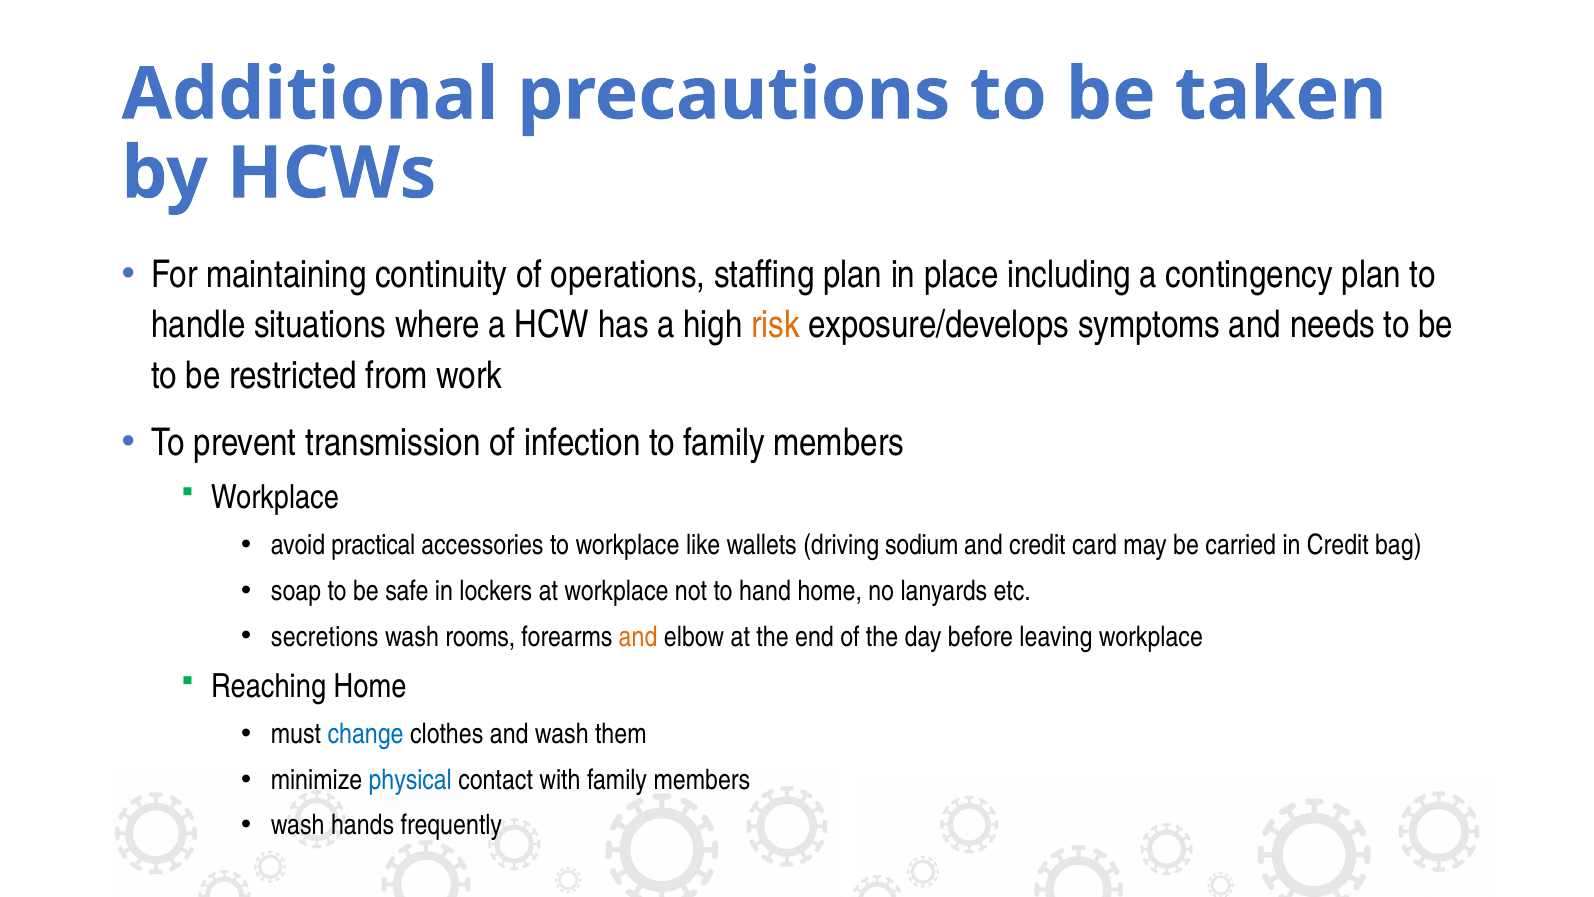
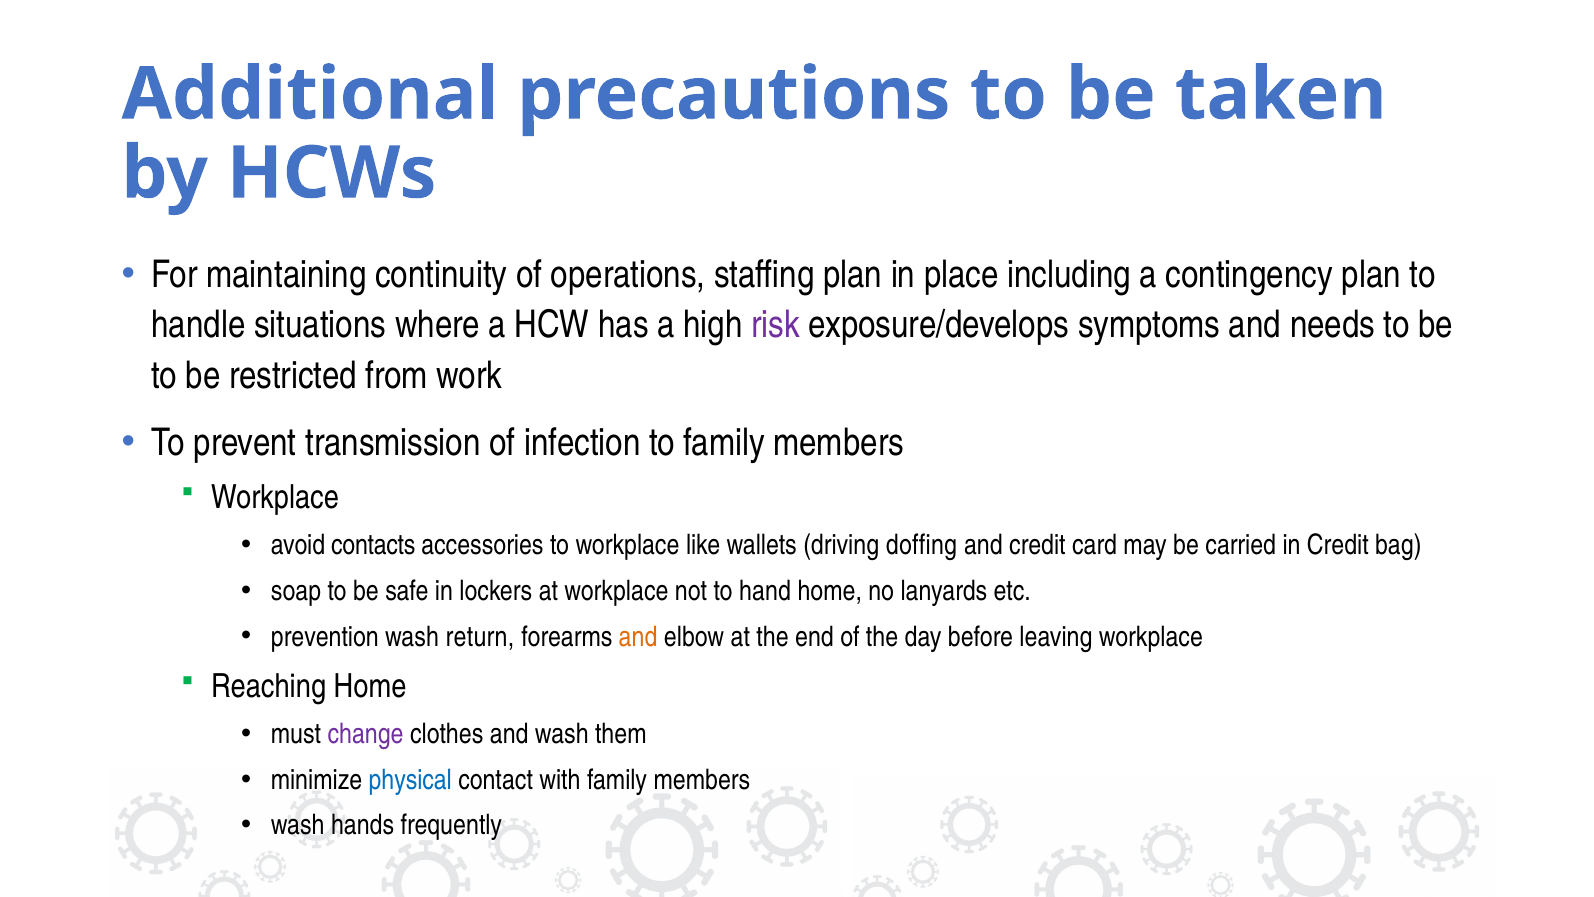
risk colour: orange -> purple
practical: practical -> contacts
sodium: sodium -> doffing
secretions: secretions -> prevention
rooms: rooms -> return
change colour: blue -> purple
